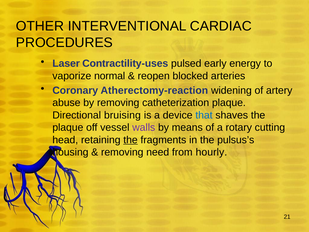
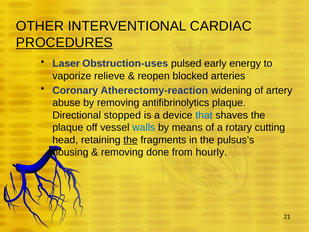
PROCEDURES underline: none -> present
Contractility-uses: Contractility-uses -> Obstruction-uses
normal: normal -> relieve
catheterization: catheterization -> antifibrinolytics
bruising: bruising -> stopped
walls colour: purple -> blue
need: need -> done
